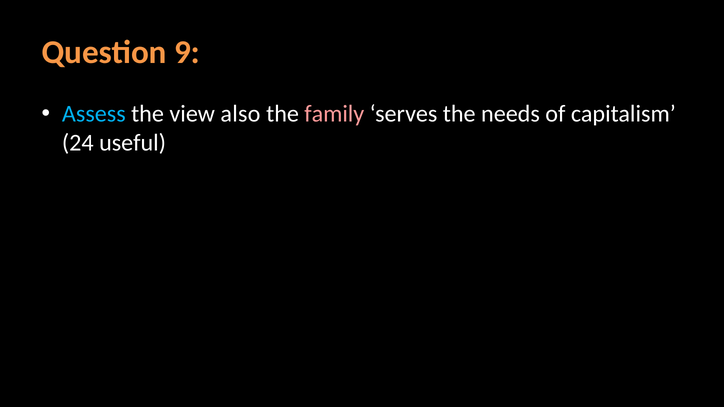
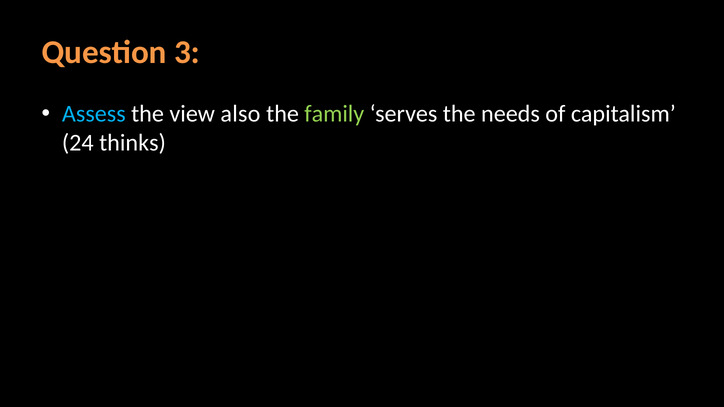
9: 9 -> 3
family colour: pink -> light green
useful: useful -> thinks
